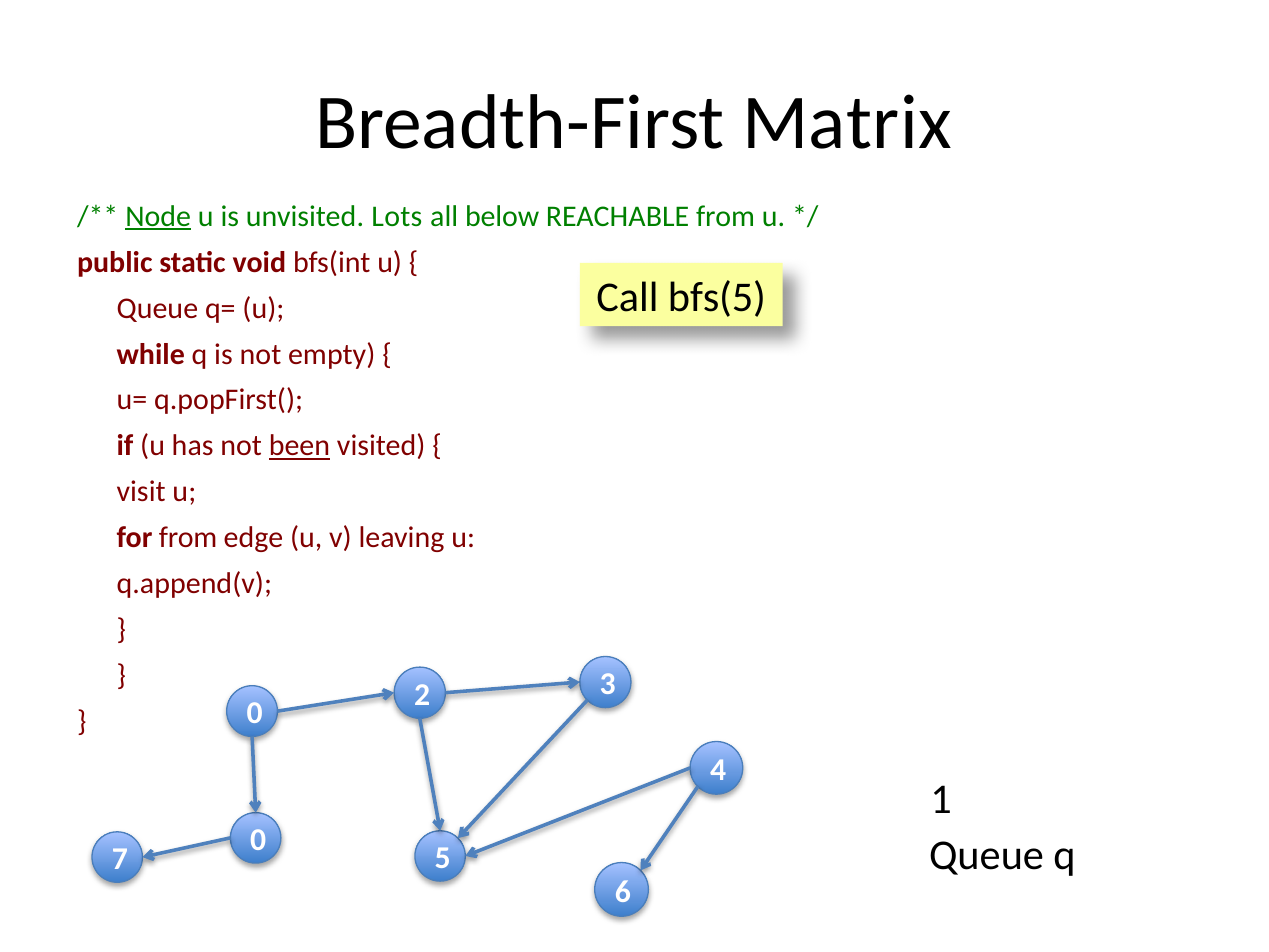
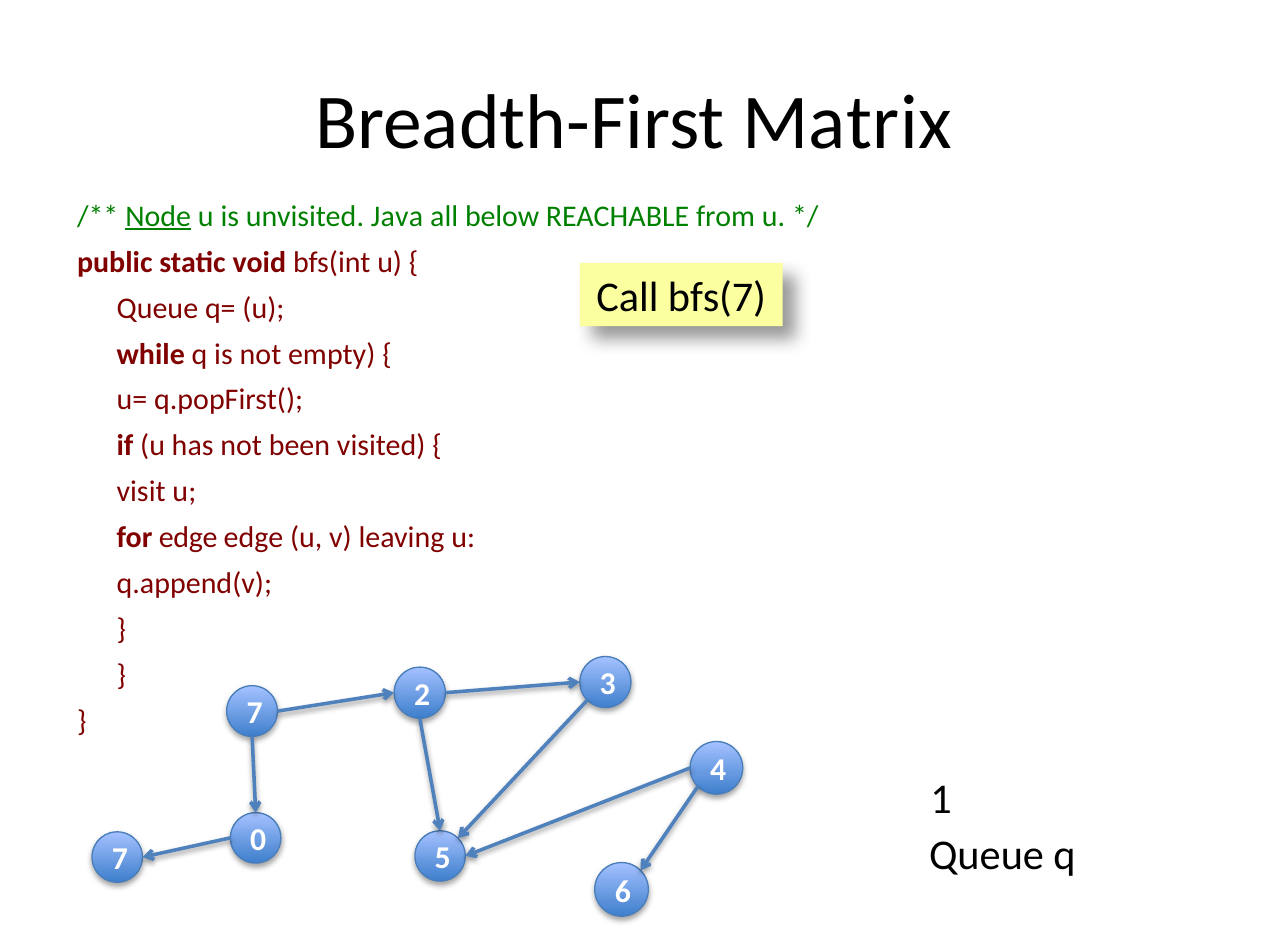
Lots: Lots -> Java
bfs(5: bfs(5 -> bfs(7
been underline: present -> none
for from: from -> edge
0 at (255, 713): 0 -> 7
